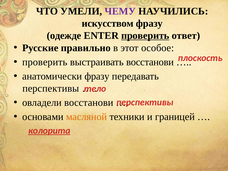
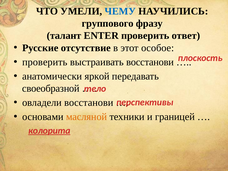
ЧЕМУ colour: purple -> blue
искусством: искусством -> группового
одежде: одежде -> талант
проверить at (145, 36) underline: present -> none
правильно: правильно -> отсутствие
анатомически фразу: фразу -> яркой
перспективы at (51, 88): перспективы -> своеобразной
